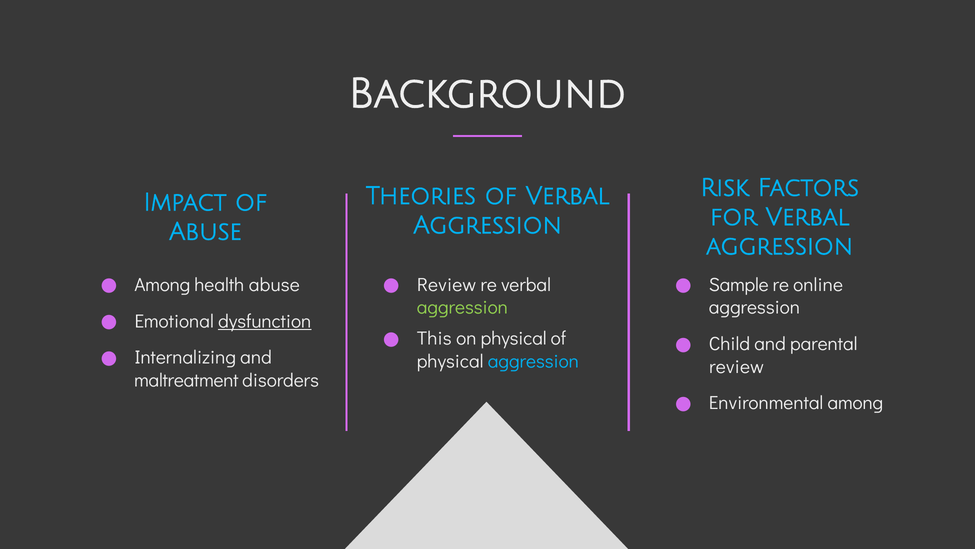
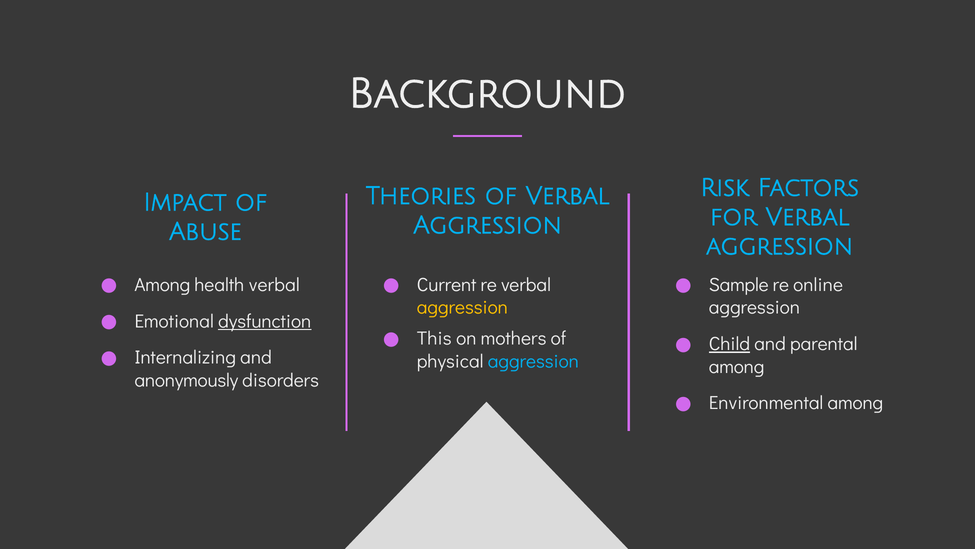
health abuse: abuse -> verbal
Review at (447, 285): Review -> Current
aggression at (462, 307) colour: light green -> yellow
on physical: physical -> mothers
Child underline: none -> present
review at (736, 367): review -> among
maltreatment: maltreatment -> anonymously
